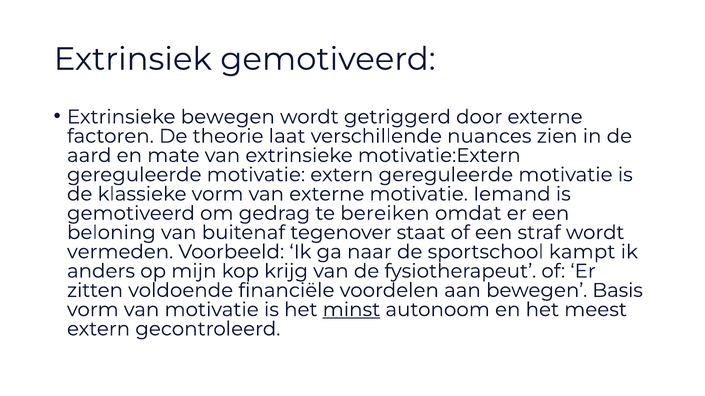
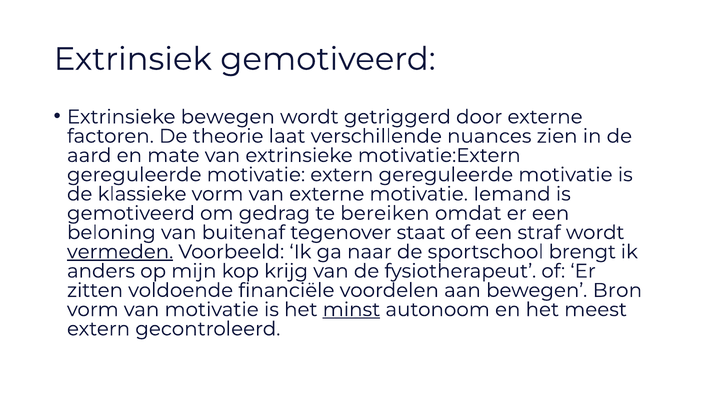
vermeden underline: none -> present
kampt: kampt -> brengt
Basis: Basis -> Bron
